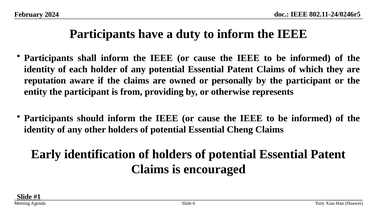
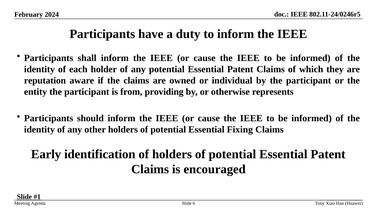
personally: personally -> individual
Cheng: Cheng -> Fixing
